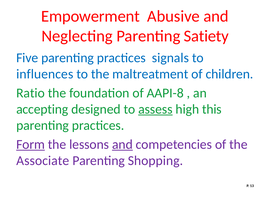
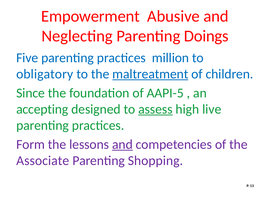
Satiety: Satiety -> Doings
signals: signals -> million
influences: influences -> obligatory
maltreatment underline: none -> present
Ratio: Ratio -> Since
AAPI-8: AAPI-8 -> AAPI-5
this: this -> live
Form underline: present -> none
